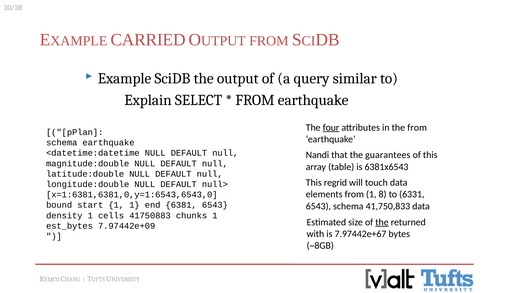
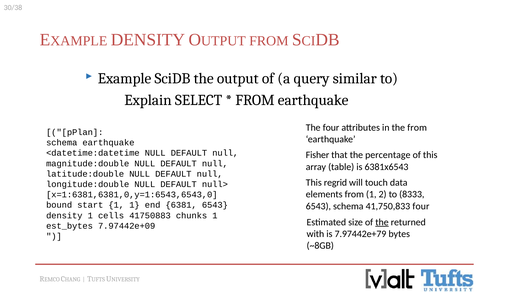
CARRIED at (148, 40): CARRIED -> DENSITY
four at (331, 127) underline: present -> none
Nandi: Nandi -> Fisher
guarantees: guarantees -> percentage
8: 8 -> 2
6331: 6331 -> 8333
41,750,833 data: data -> four
7.97442e+67: 7.97442e+67 -> 7.97442e+79
